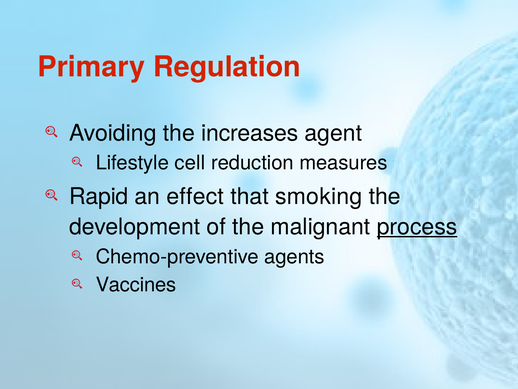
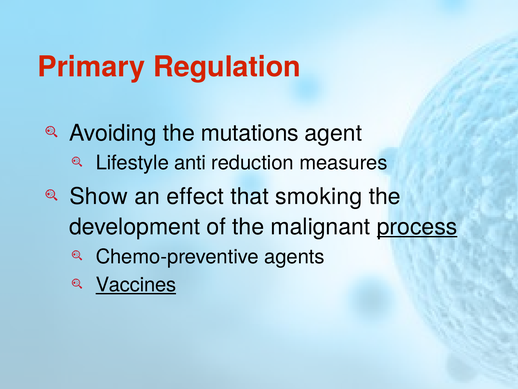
increases: increases -> mutations
cell: cell -> anti
Rapid: Rapid -> Show
Vaccines underline: none -> present
